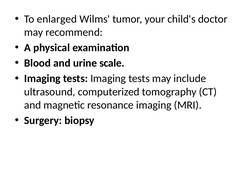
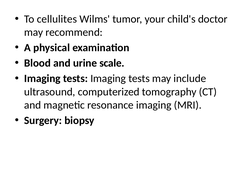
enlarged: enlarged -> cellulites
